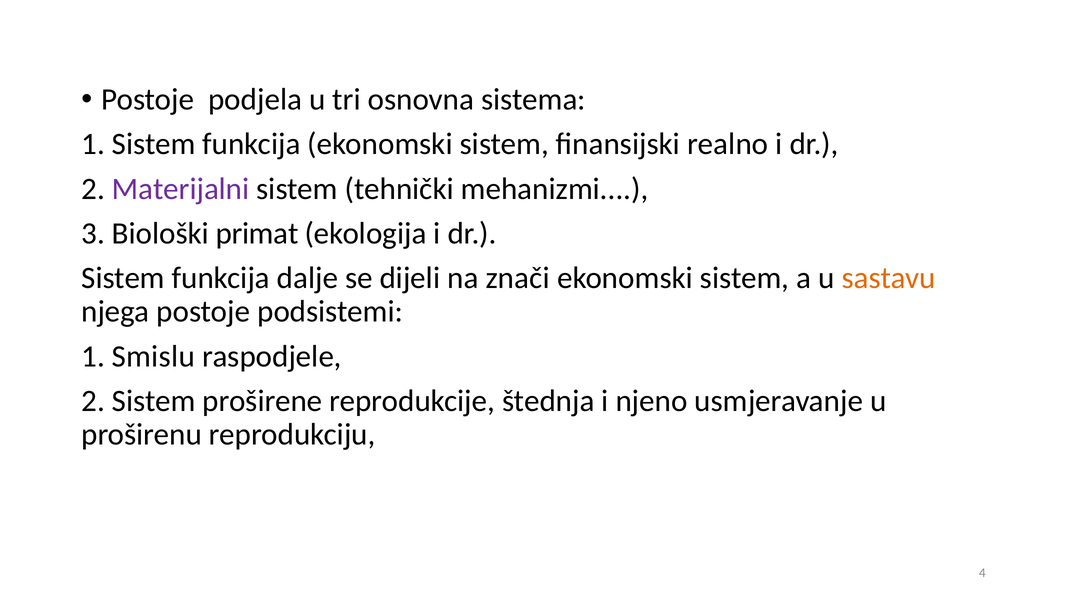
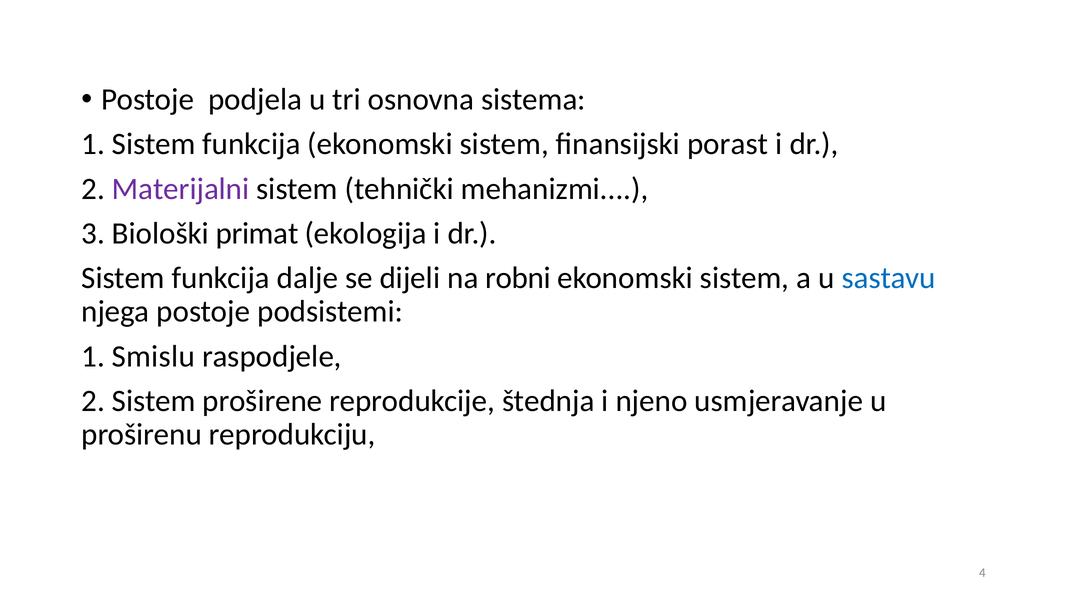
realno: realno -> porast
znači: znači -> robni
sastavu colour: orange -> blue
